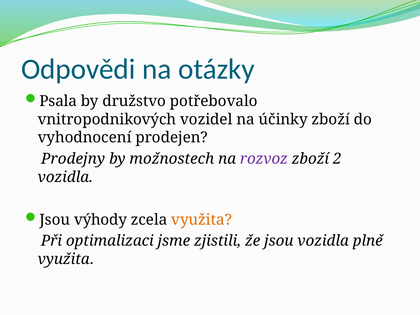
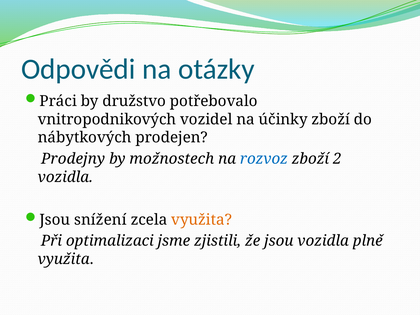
Psala: Psala -> Práci
vyhodnocení: vyhodnocení -> nábytkových
rozvoz colour: purple -> blue
výhody: výhody -> snížení
